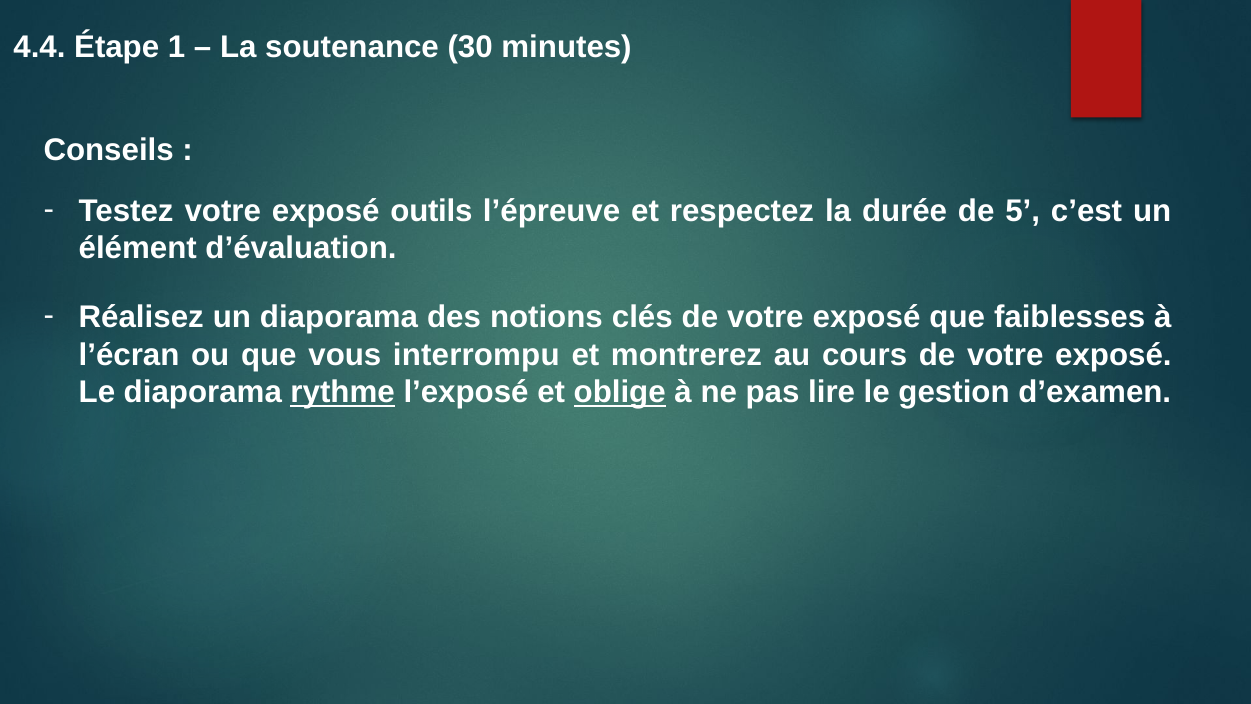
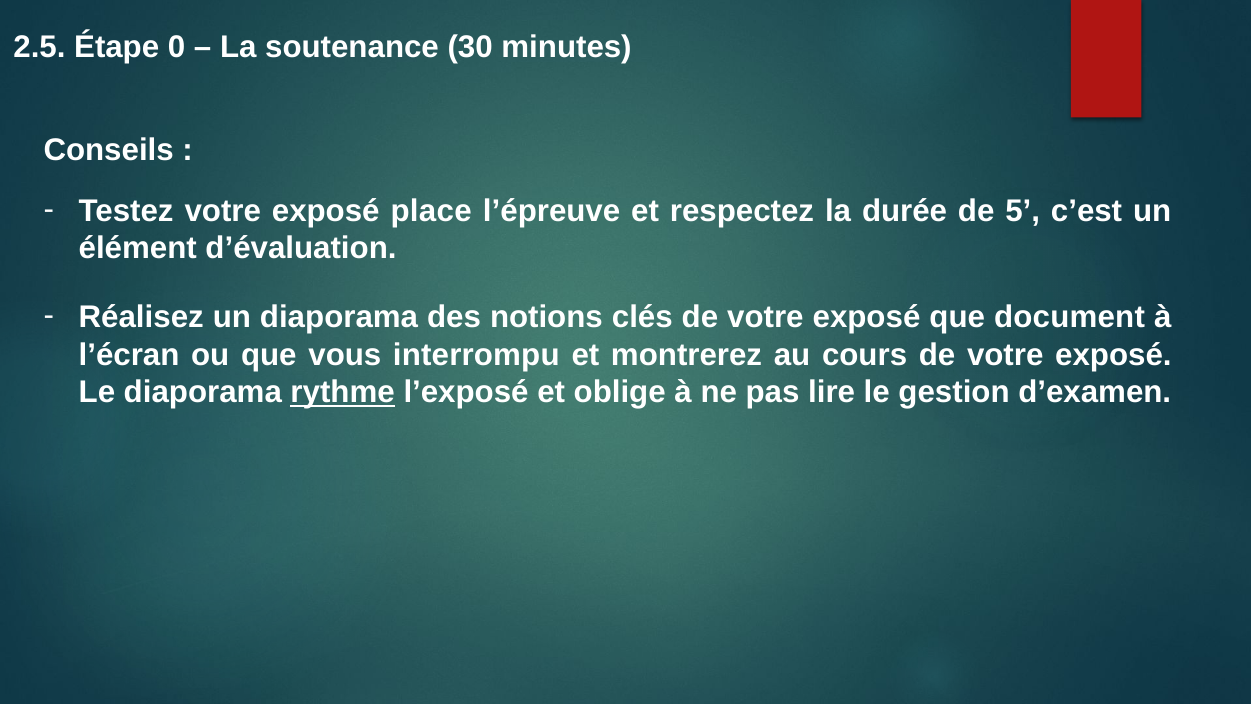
4.4: 4.4 -> 2.5
1: 1 -> 0
outils: outils -> place
faiblesses: faiblesses -> document
oblige underline: present -> none
